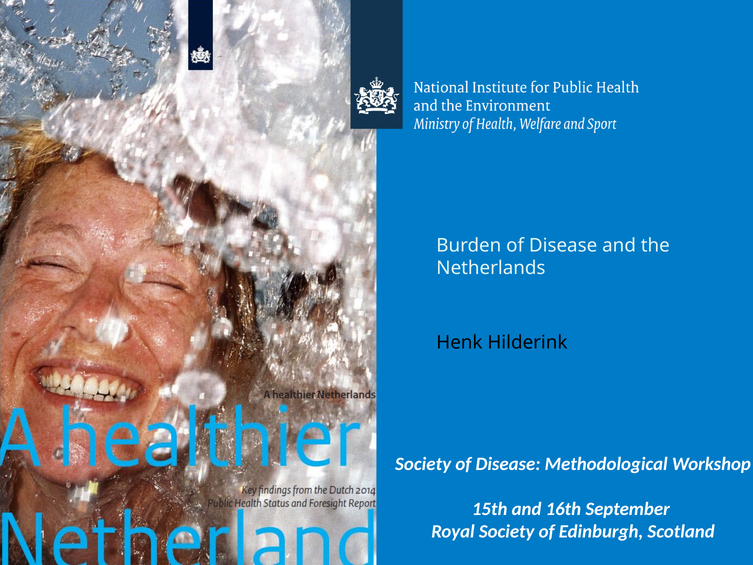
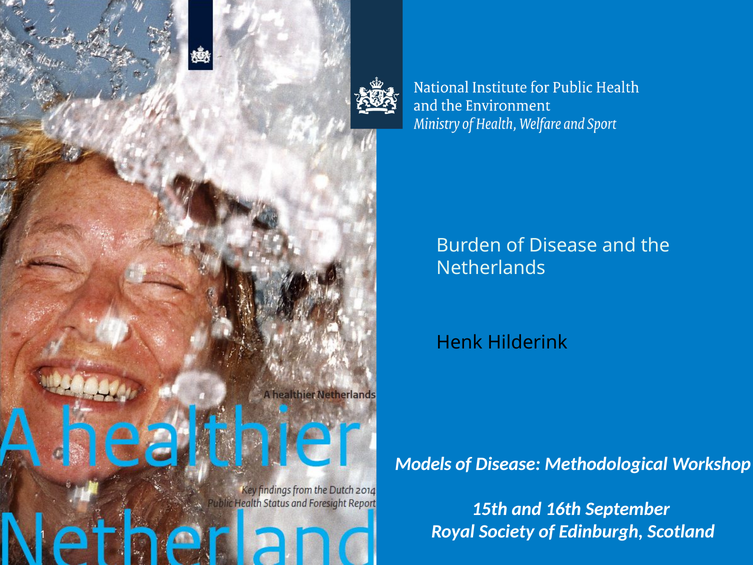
Society at (423, 464): Society -> Models
